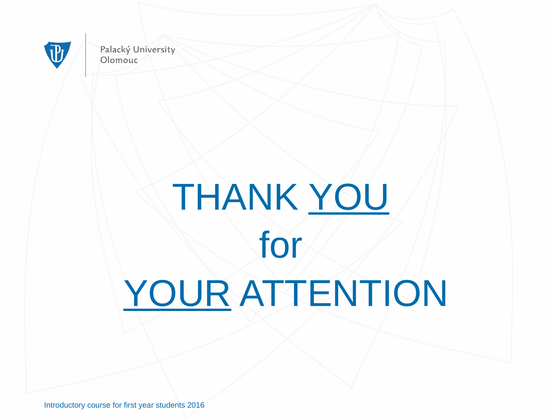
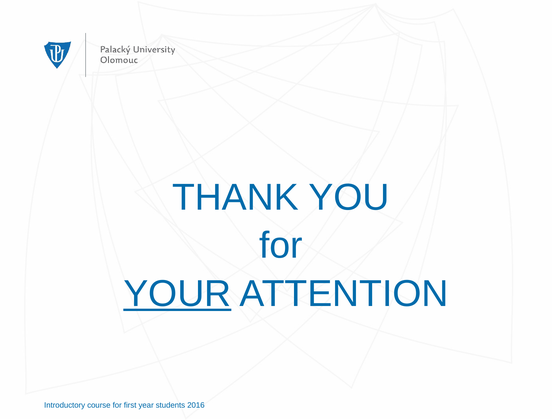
YOU underline: present -> none
